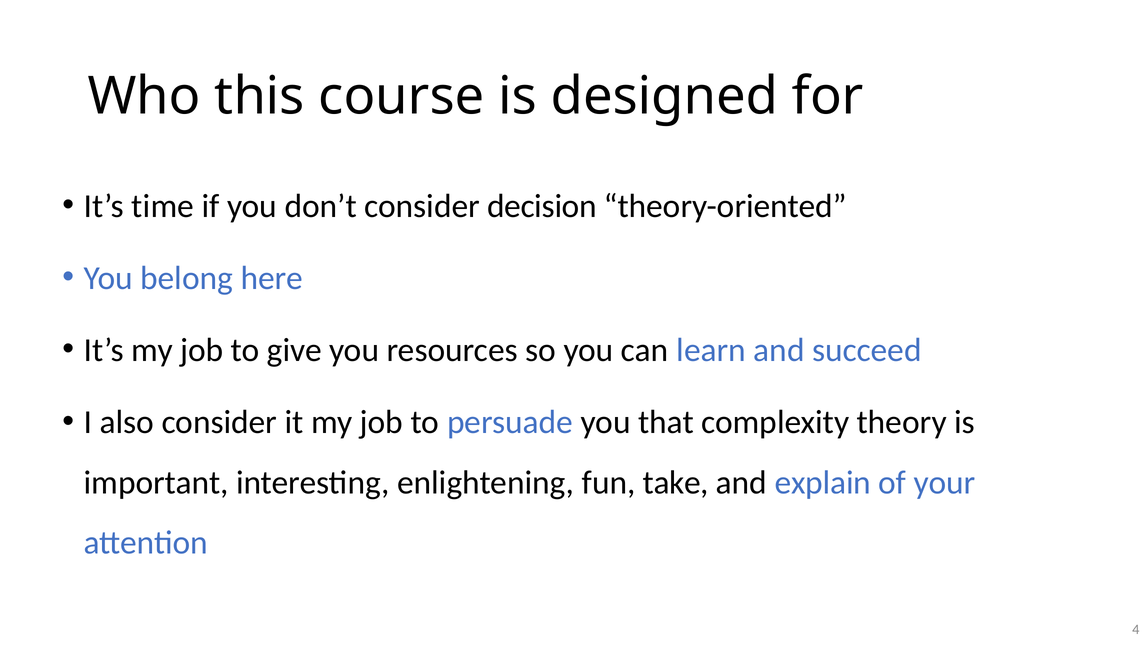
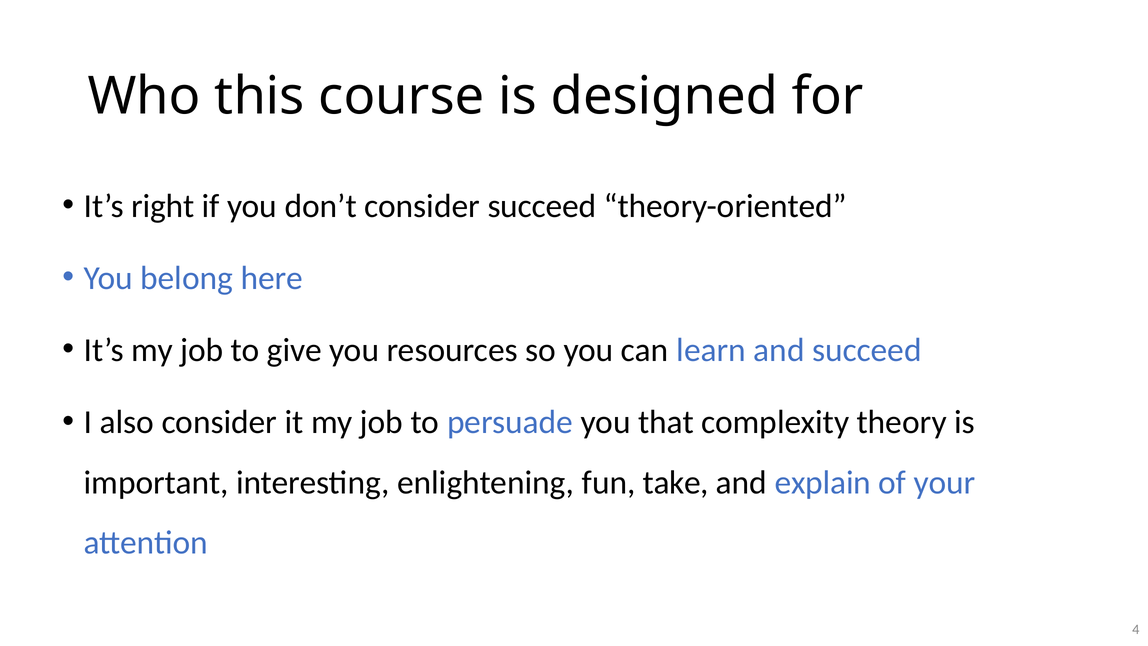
time: time -> right
consider decision: decision -> succeed
